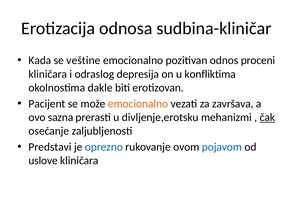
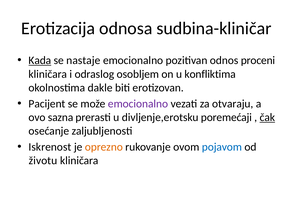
Kada underline: none -> present
veštine: veštine -> nastaje
depresija: depresija -> osobljem
emocionalno at (138, 104) colour: orange -> purple
završava: završava -> otvaraju
mehanizmi: mehanizmi -> poremećaji
Predstavi: Predstavi -> Iskrenost
oprezno colour: blue -> orange
uslove: uslove -> životu
